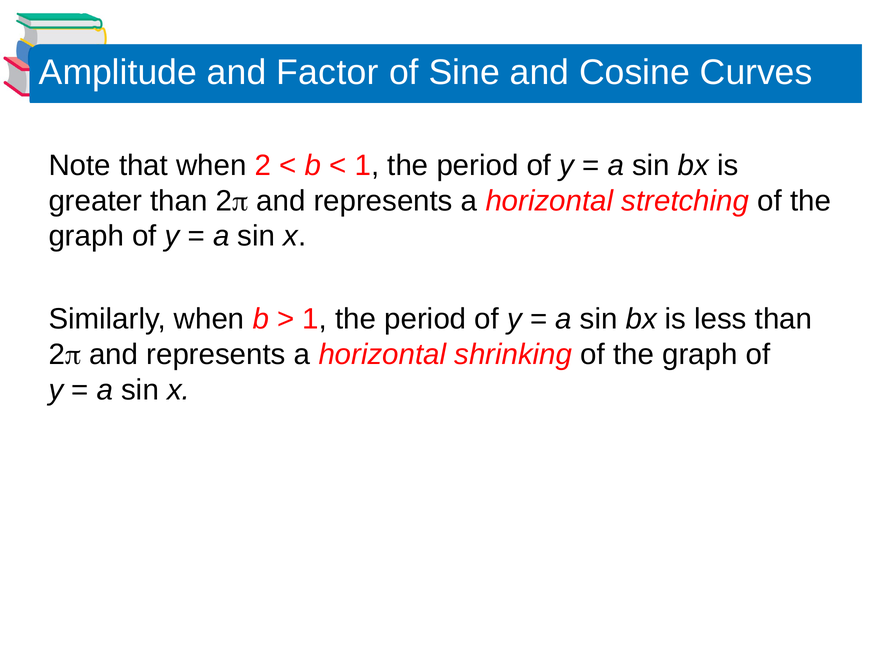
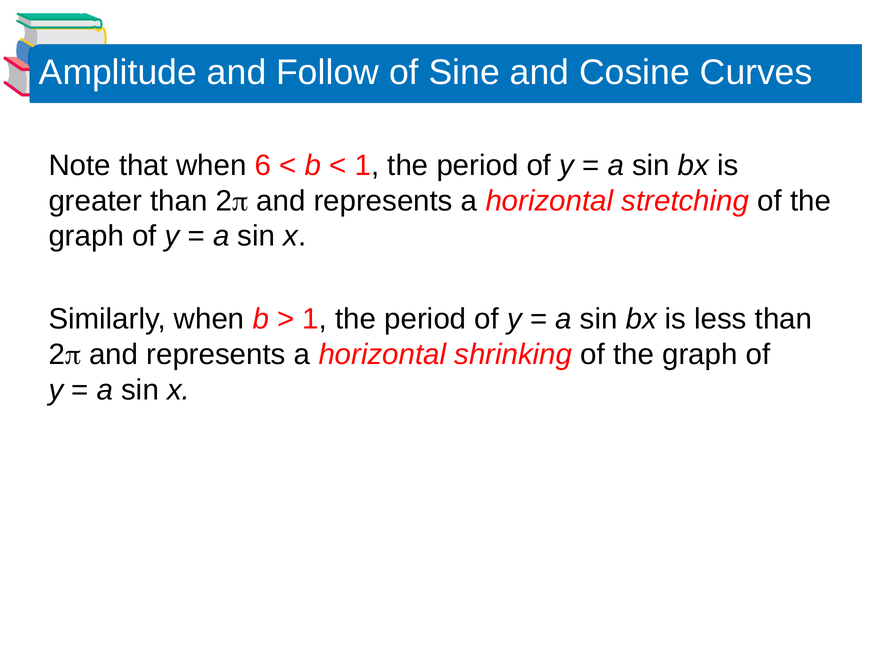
Factor: Factor -> Follow
when 2: 2 -> 6
